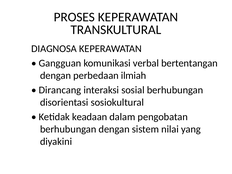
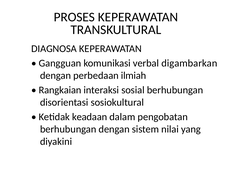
bertentangan: bertentangan -> digambarkan
Dirancang: Dirancang -> Rangkaian
